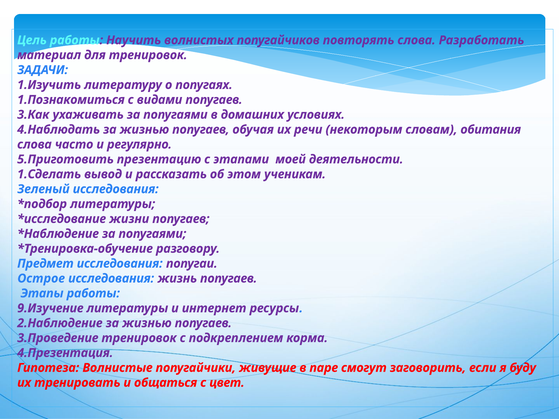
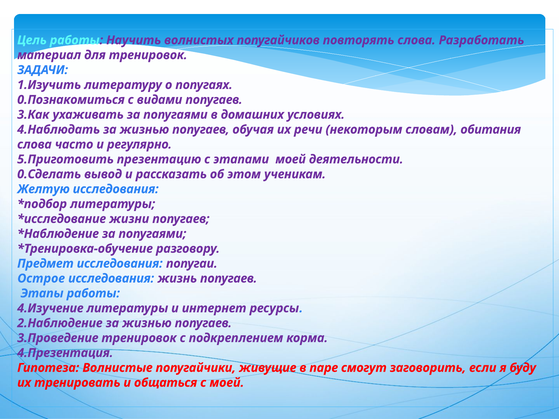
1.Познакомиться: 1.Познакомиться -> 0.Познакомиться
1.Сделать: 1.Сделать -> 0.Сделать
Зеленый: Зеленый -> Желтую
9.Изучение: 9.Изучение -> 4.Изучение
с цвет: цвет -> моей
